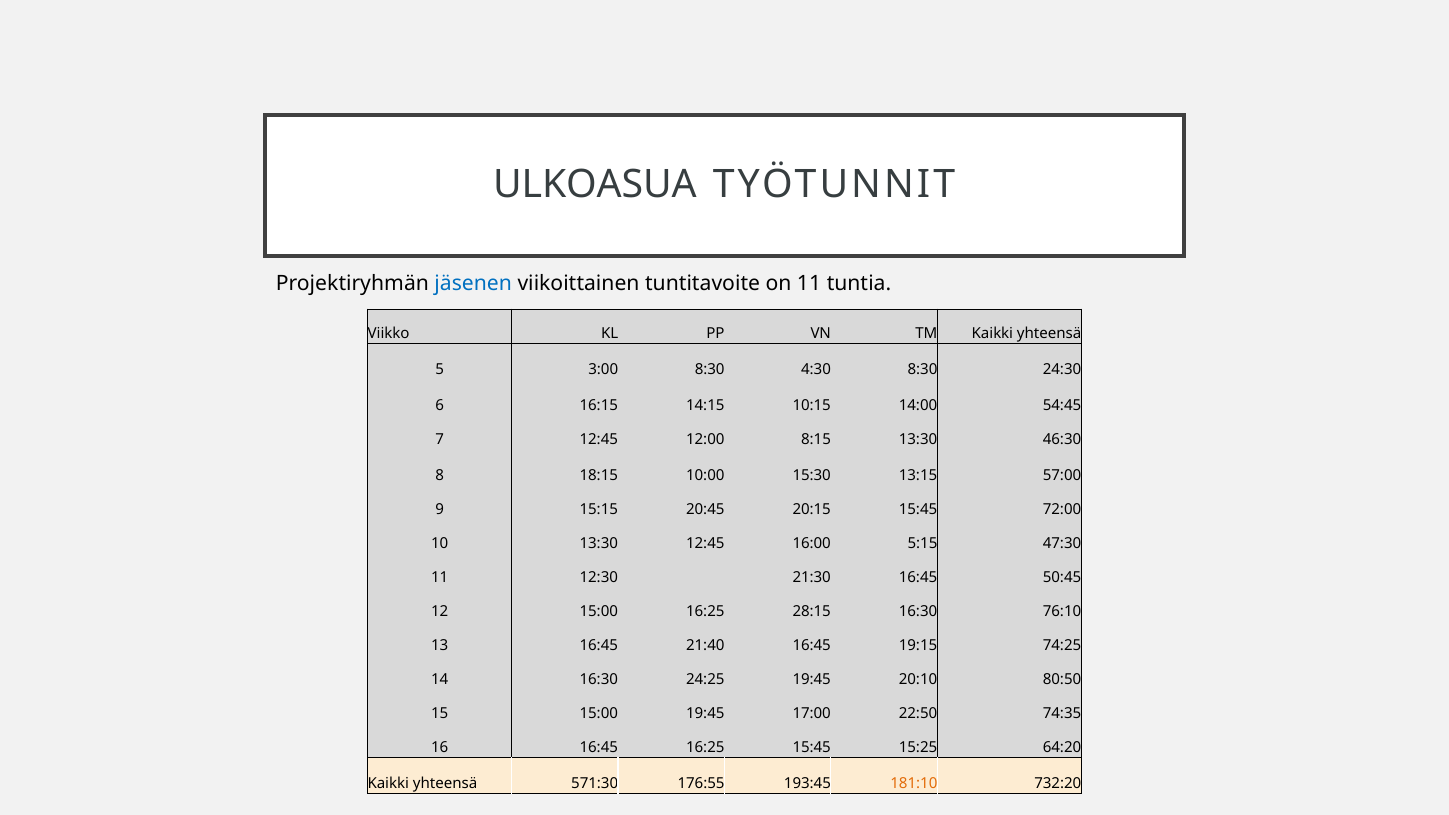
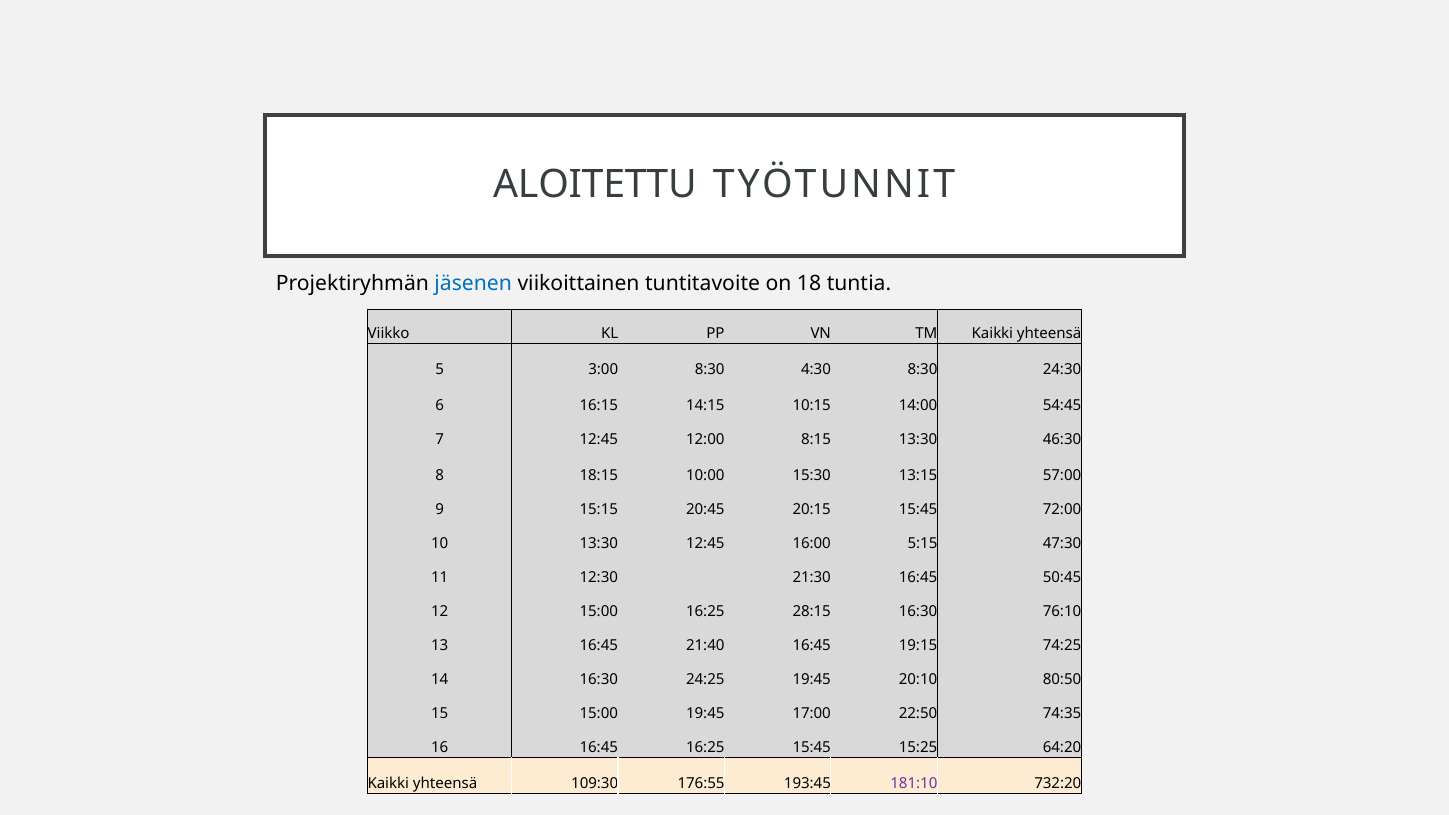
ULKOASUA: ULKOASUA -> ALOITETTU
on 11: 11 -> 18
571:30: 571:30 -> 109:30
181:10 colour: orange -> purple
